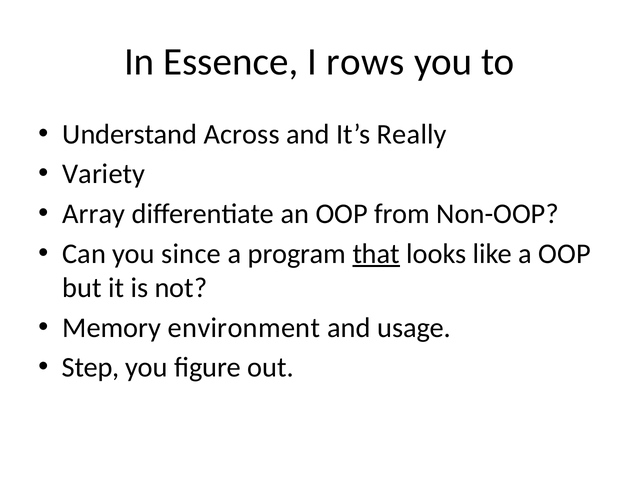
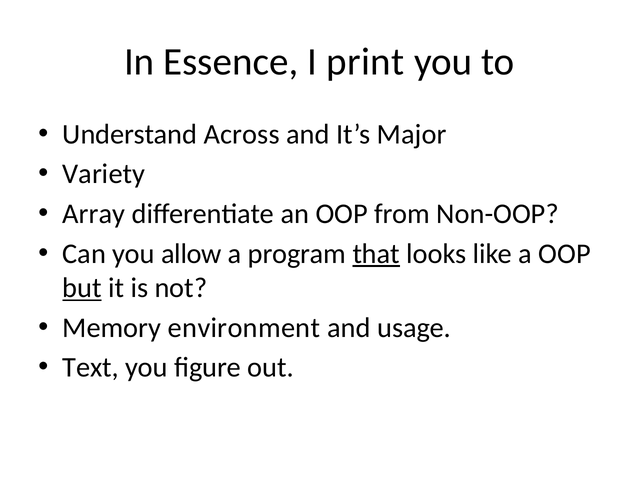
rows: rows -> print
Really: Really -> Major
since: since -> allow
but underline: none -> present
Step: Step -> Text
